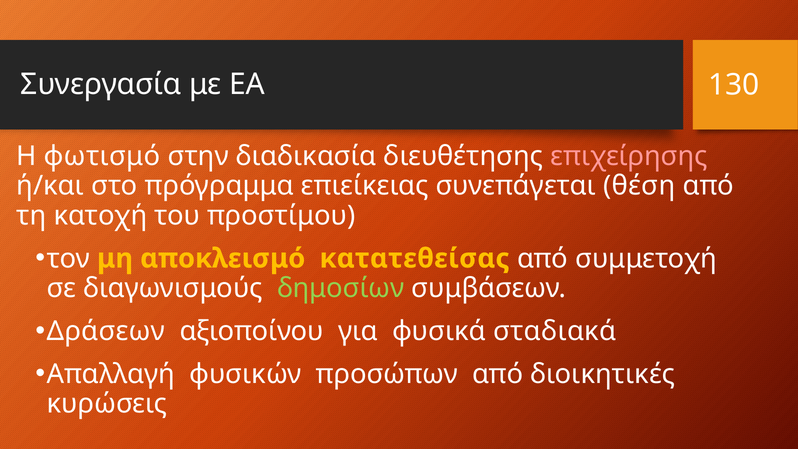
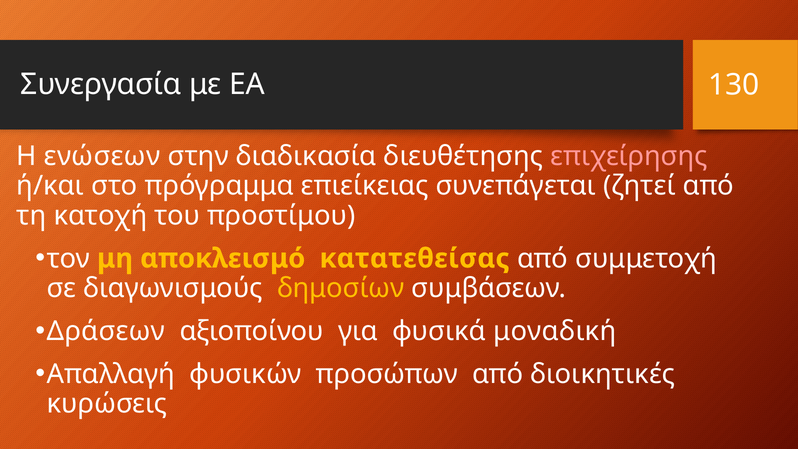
φωτισμό: φωτισμό -> ενώσεων
θέση: θέση -> ζητεί
δημοσίων colour: light green -> yellow
σταδιακά: σταδιακά -> μοναδική
